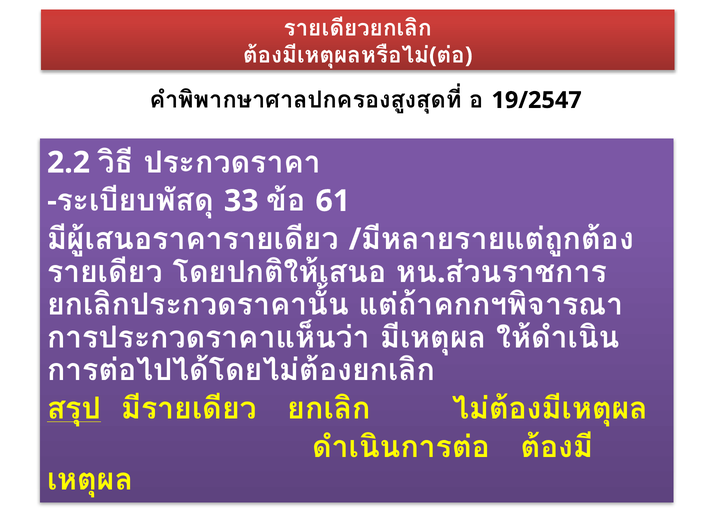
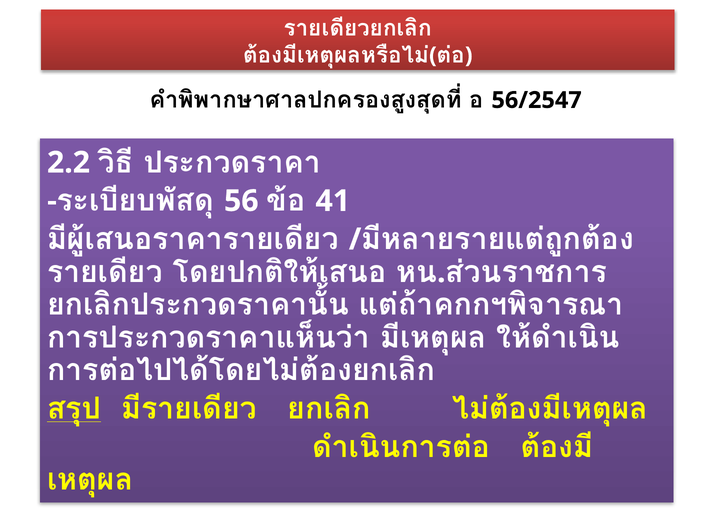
19/2547: 19/2547 -> 56/2547
33: 33 -> 56
61: 61 -> 41
